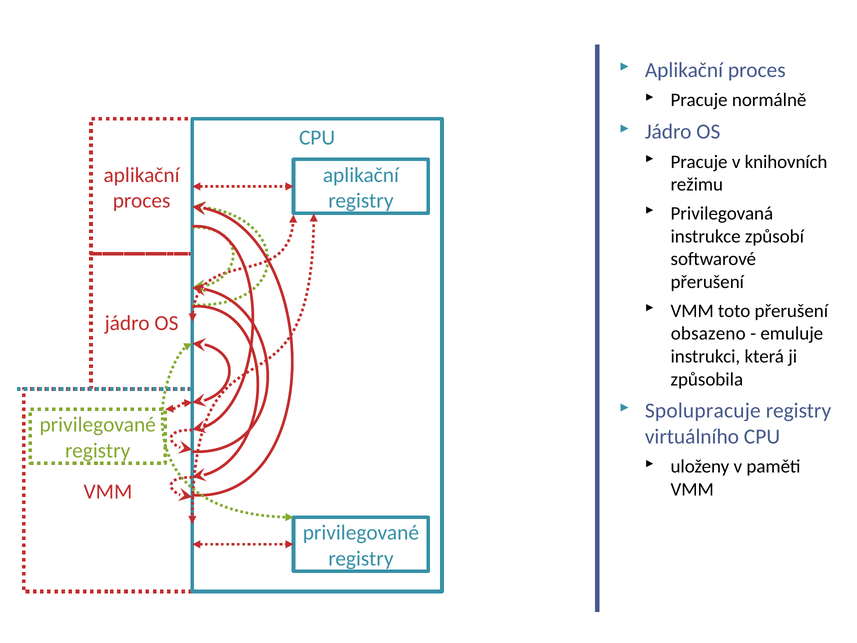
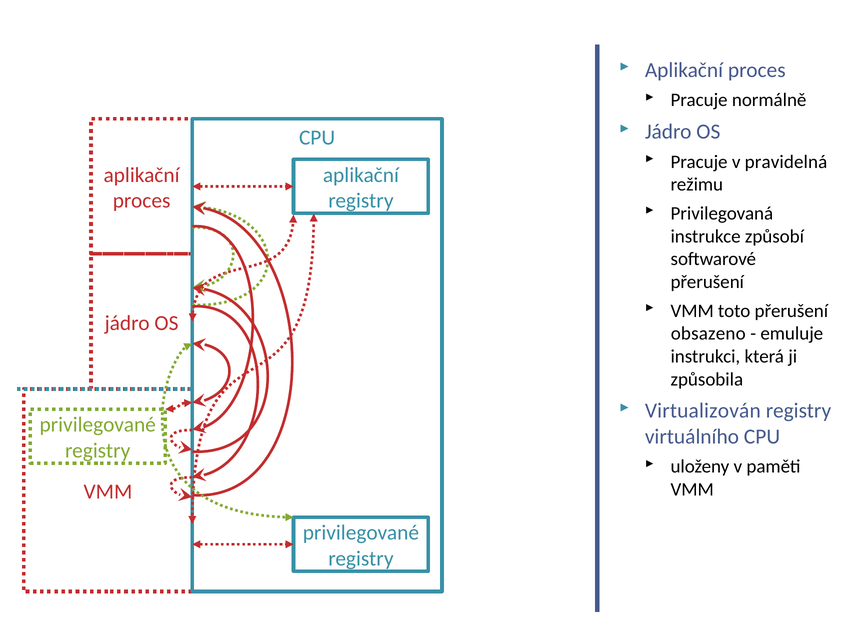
knihovních: knihovních -> pravidelná
Spolupracuje: Spolupracuje -> Virtualizován
